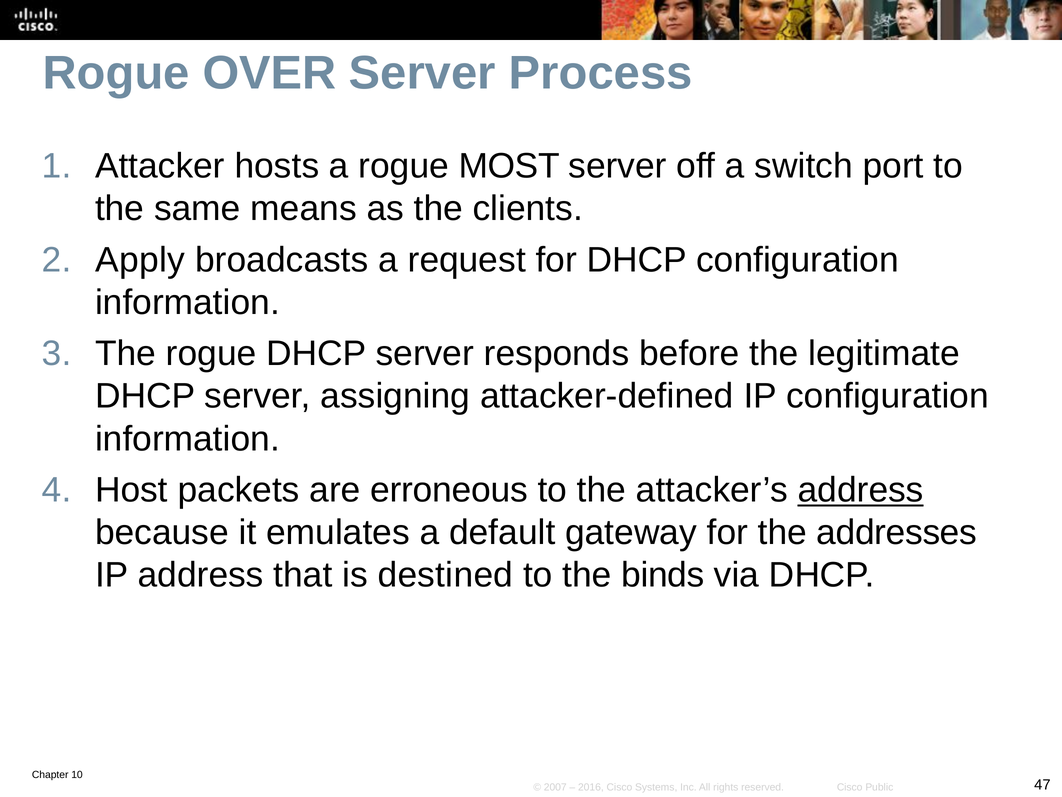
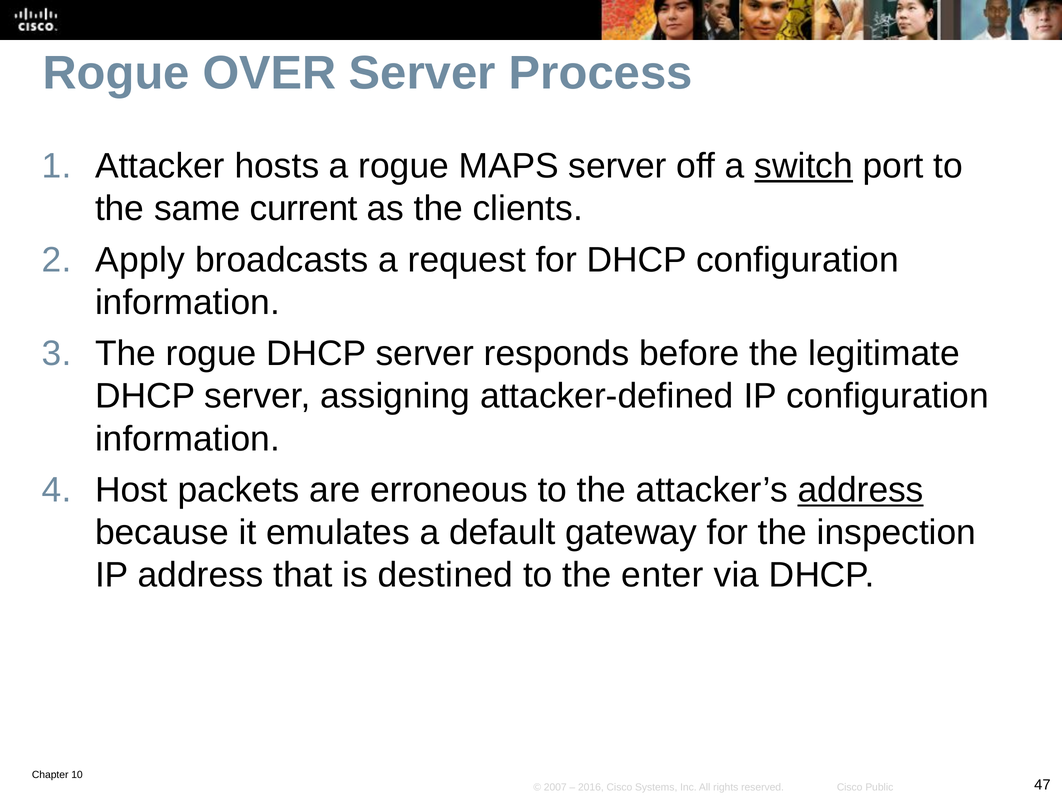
MOST: MOST -> MAPS
switch underline: none -> present
means: means -> current
addresses: addresses -> inspection
binds: binds -> enter
